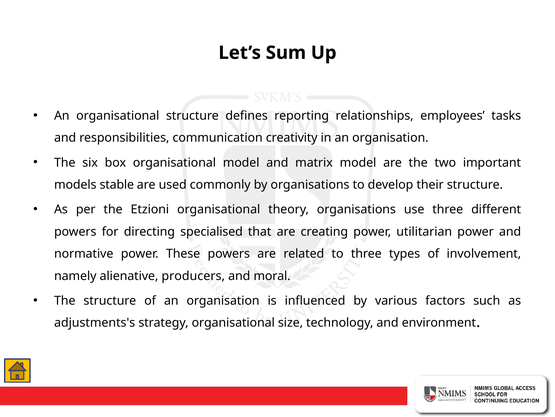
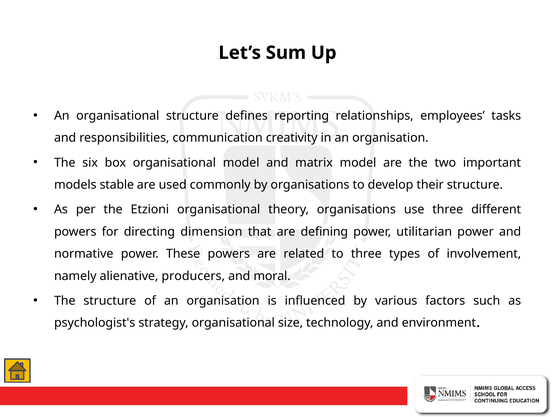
specialised: specialised -> dimension
creating: creating -> defining
adjustments's: adjustments's -> psychologist's
